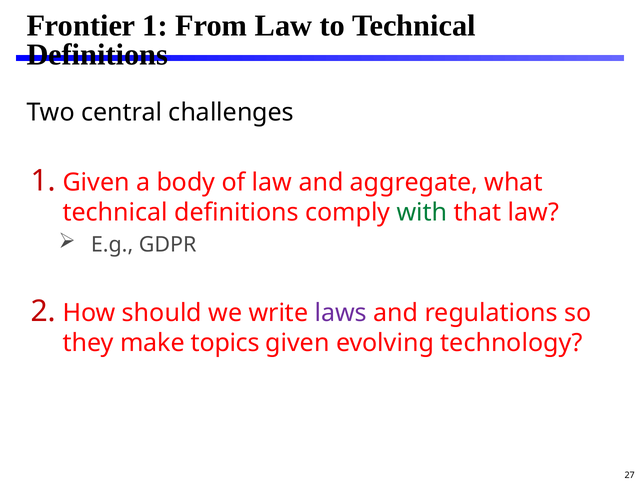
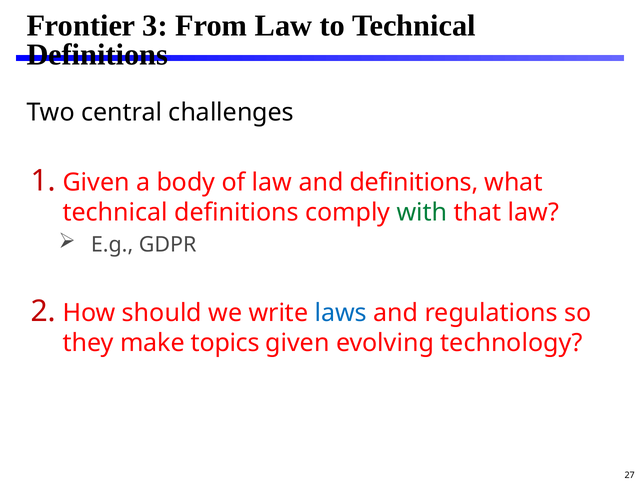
Frontier 1: 1 -> 3
and aggregate: aggregate -> definitions
laws colour: purple -> blue
